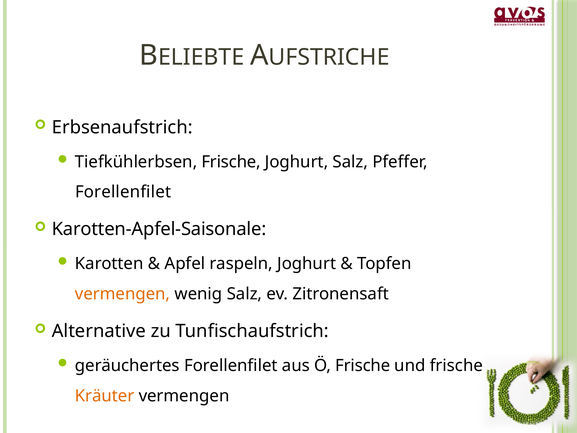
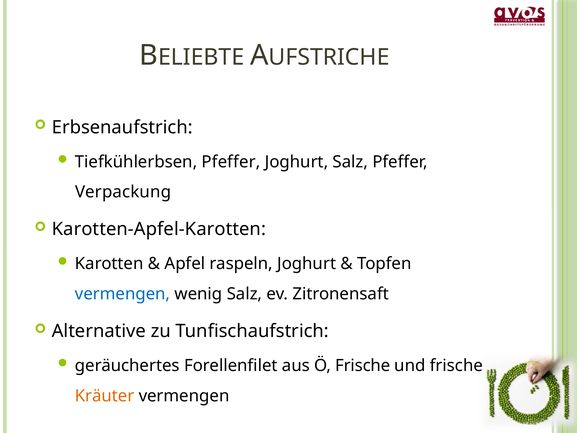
Tiefkühlerbsen Frische: Frische -> Pfeffer
Forellenfilet at (123, 192): Forellenfilet -> Verpackung
Karotten-Apfel-Saisonale: Karotten-Apfel-Saisonale -> Karotten-Apfel-Karotten
vermengen at (123, 294) colour: orange -> blue
